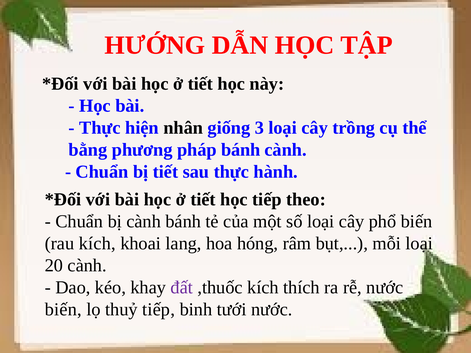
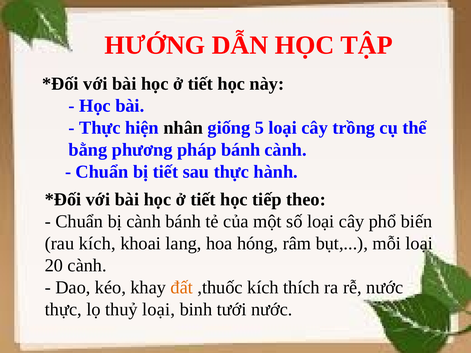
3: 3 -> 5
đất colour: purple -> orange
biến at (63, 310): biến -> thực
thuỷ tiếp: tiếp -> loại
